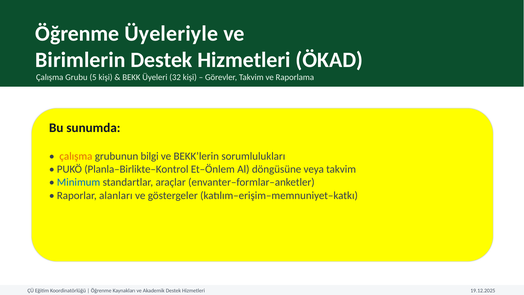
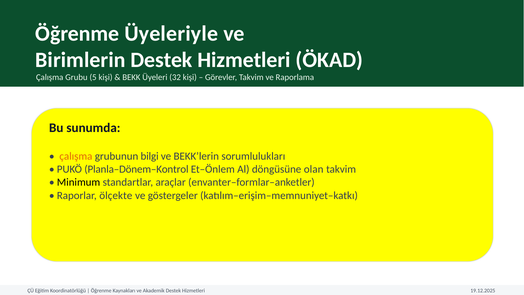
Planla–Birlikte–Kontrol: Planla–Birlikte–Kontrol -> Planla–Dönem–Kontrol
veya: veya -> olan
Minimum colour: blue -> black
alanları: alanları -> ölçekte
